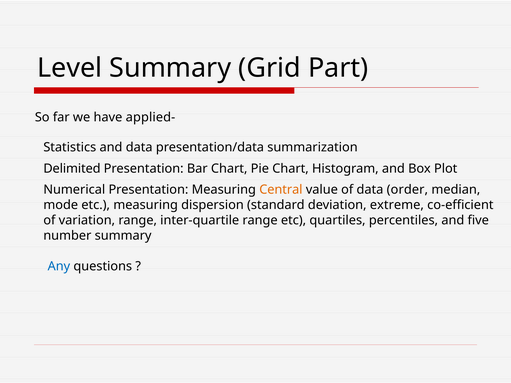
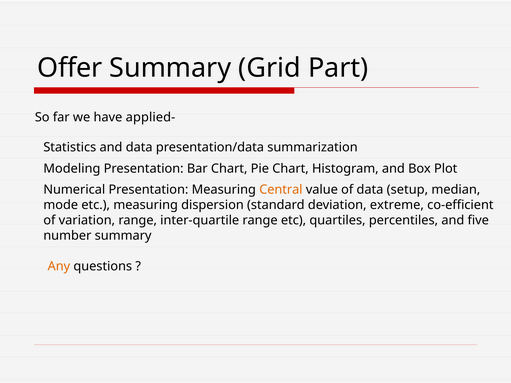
Level: Level -> Offer
Delimited: Delimited -> Modeling
order: order -> setup
Any colour: blue -> orange
